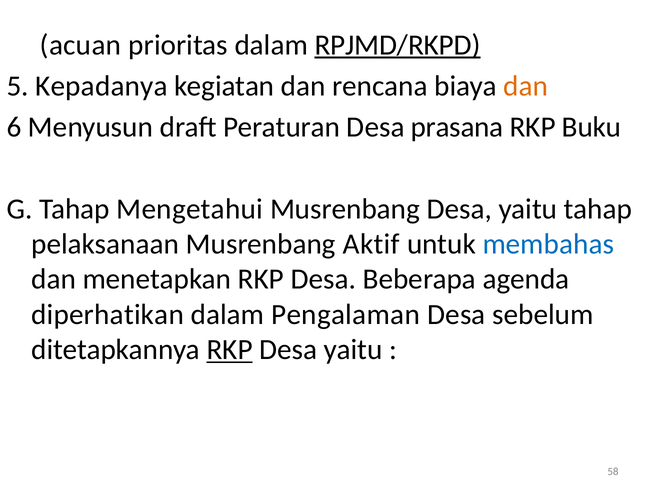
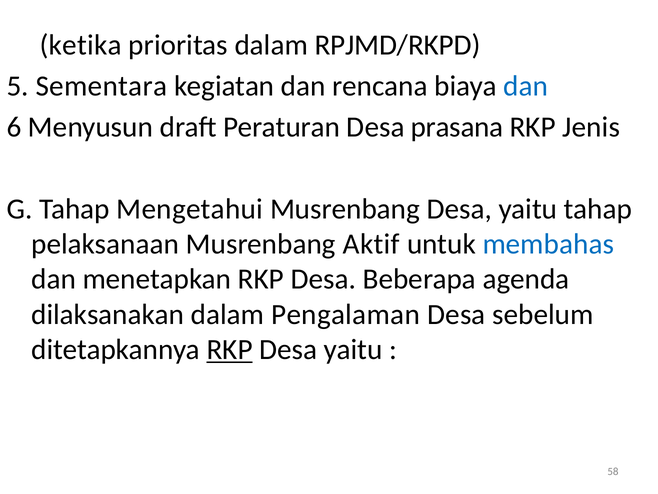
acuan: acuan -> ketika
RPJMD/RKPD underline: present -> none
Kepadanya: Kepadanya -> Sementara
dan at (526, 86) colour: orange -> blue
Buku: Buku -> Jenis
diperhatikan: diperhatikan -> dilaksanakan
